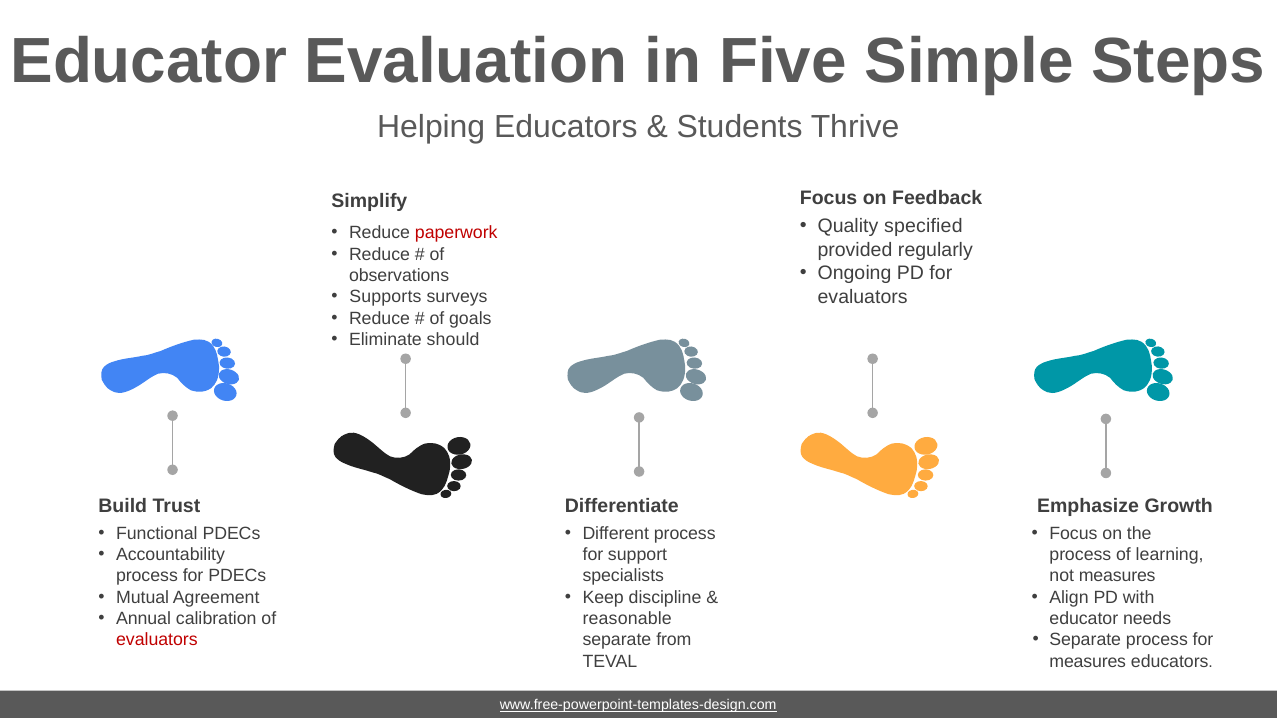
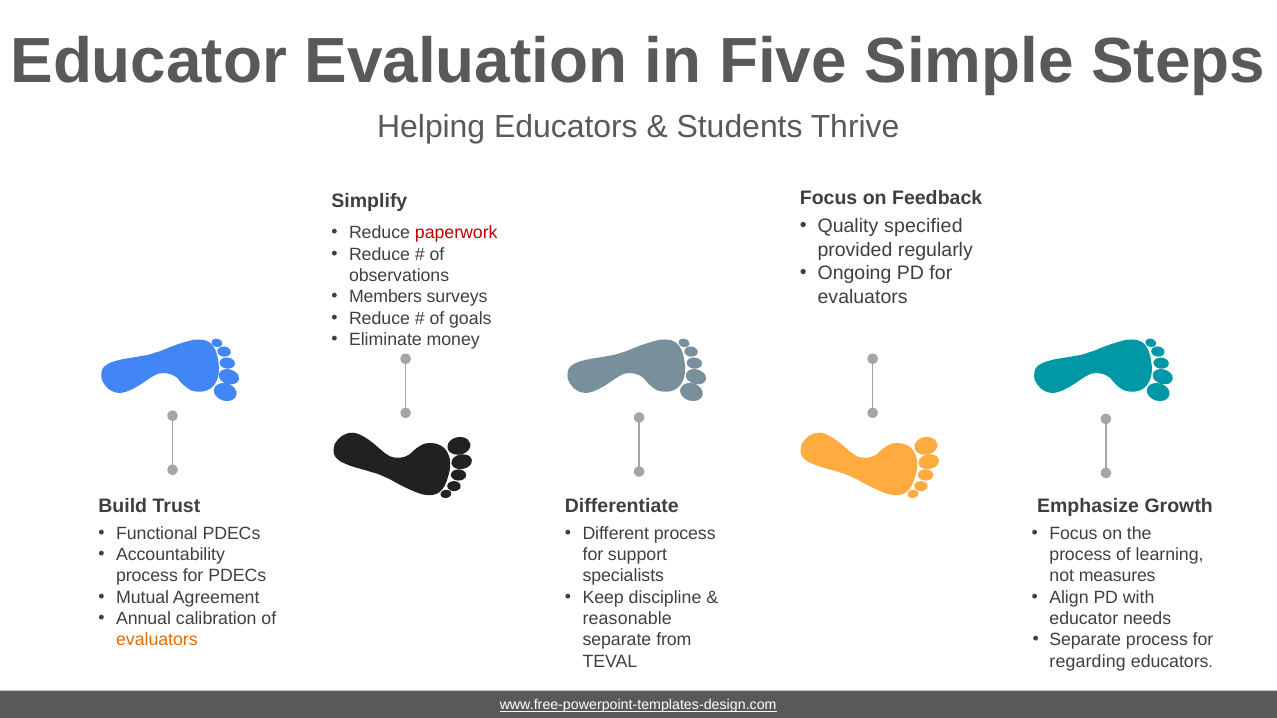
Supports: Supports -> Members
should: should -> money
evaluators at (157, 640) colour: red -> orange
measures at (1088, 662): measures -> regarding
